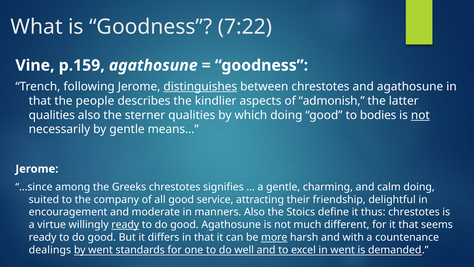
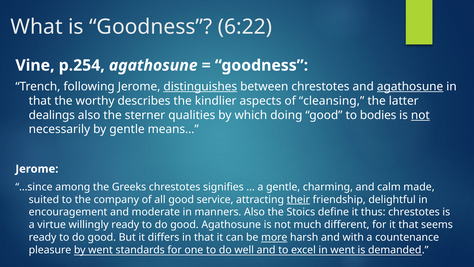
7:22: 7:22 -> 6:22
p.159: p.159 -> p.254
agathosune at (410, 87) underline: none -> present
people: people -> worthy
admonish: admonish -> cleansing
qualities at (52, 115): qualities -> dealings
calm doing: doing -> made
their underline: none -> present
ready at (125, 225) underline: present -> none
dealings: dealings -> pleasure
